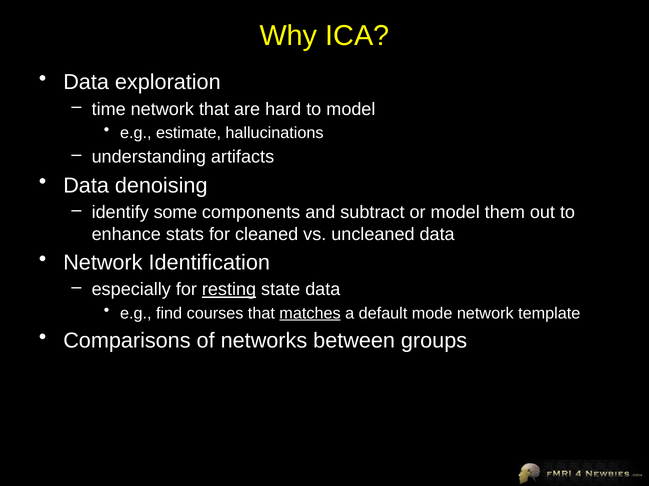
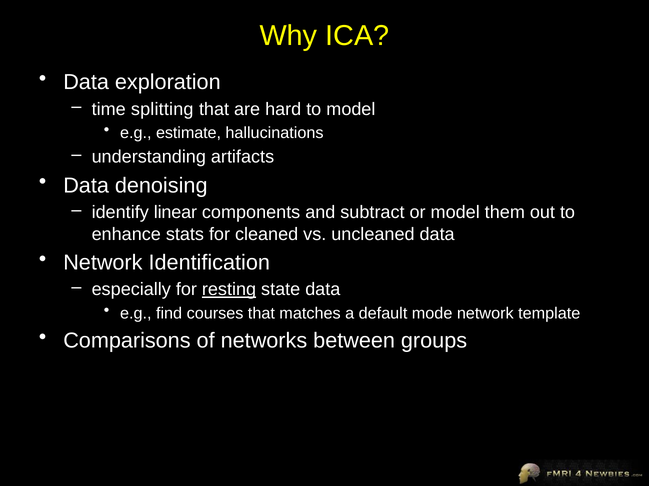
time network: network -> splitting
some: some -> linear
matches underline: present -> none
